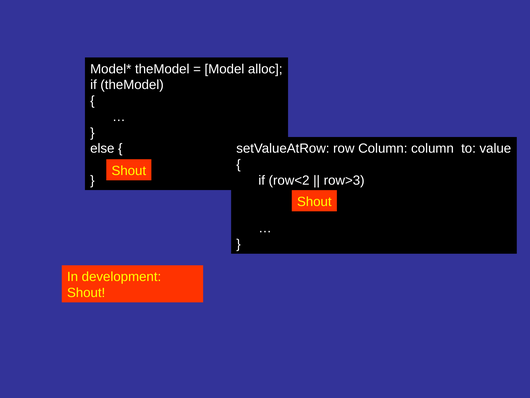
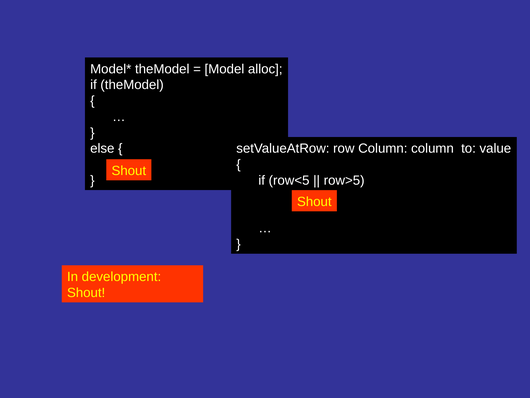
row<2: row<2 -> row<5
row>3: row>3 -> row>5
